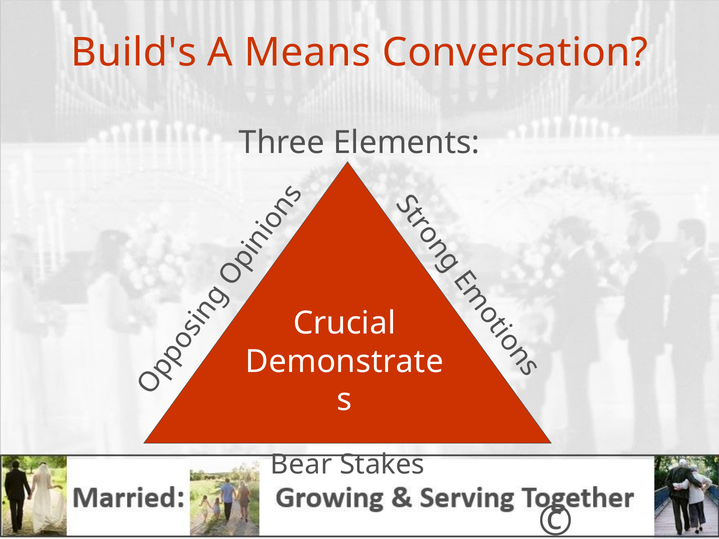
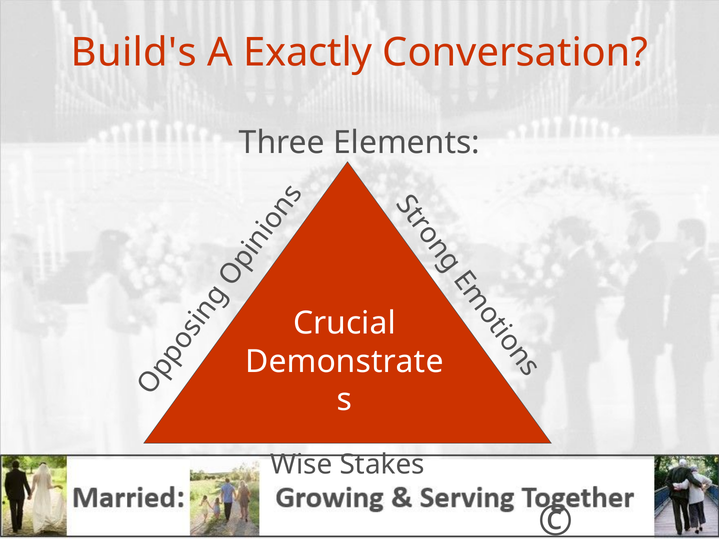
Means: Means -> Exactly
Bear: Bear -> Wise
